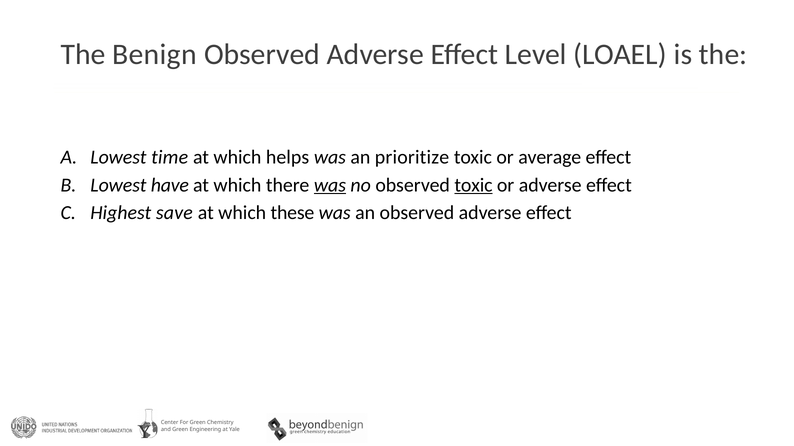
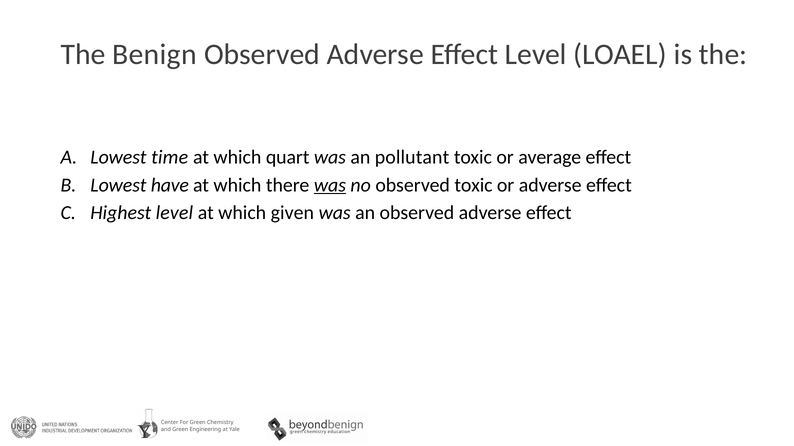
helps: helps -> quart
prioritize: prioritize -> pollutant
toxic at (473, 185) underline: present -> none
Highest save: save -> level
these: these -> given
